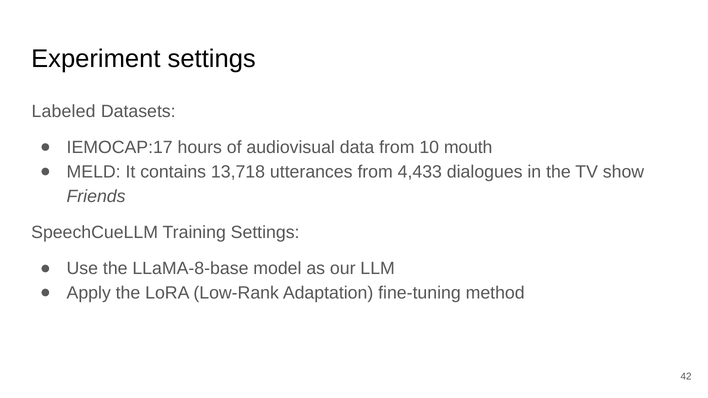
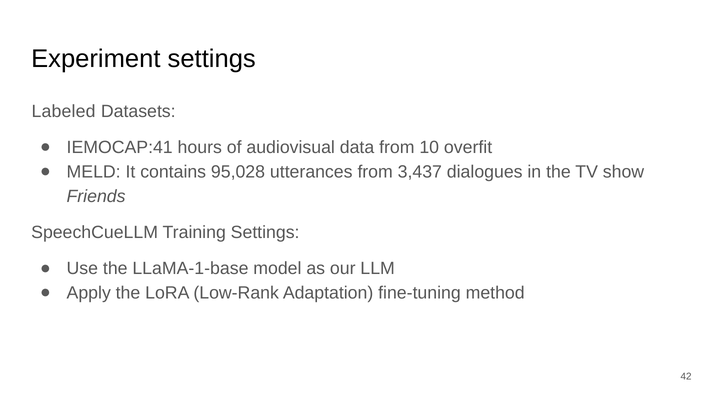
IEMOCAP:17: IEMOCAP:17 -> IEMOCAP:41
mouth: mouth -> overfit
13,718: 13,718 -> 95,028
4,433: 4,433 -> 3,437
LLaMA-8-base: LLaMA-8-base -> LLaMA-1-base
